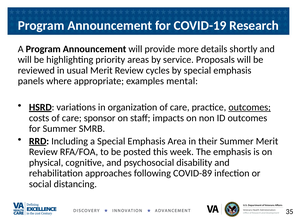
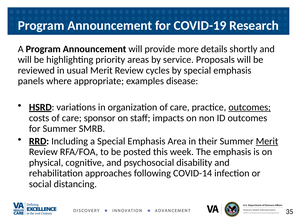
mental: mental -> disease
Merit at (267, 141) underline: none -> present
COVID-89: COVID-89 -> COVID-14
